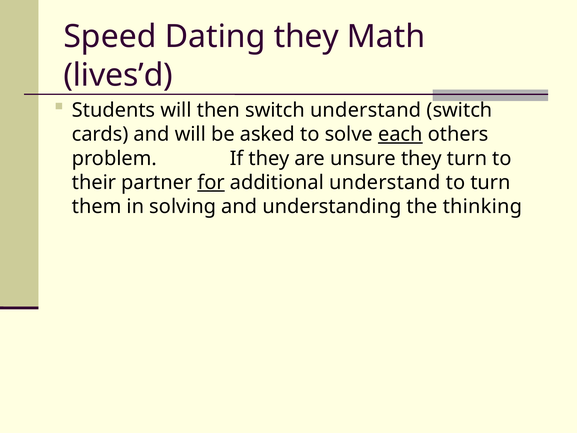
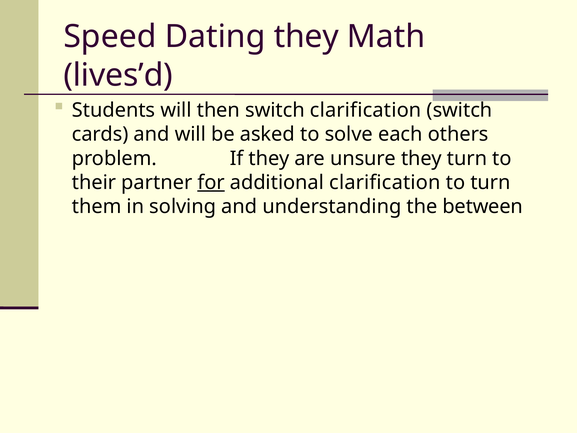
switch understand: understand -> clarification
each underline: present -> none
additional understand: understand -> clarification
thinking: thinking -> between
